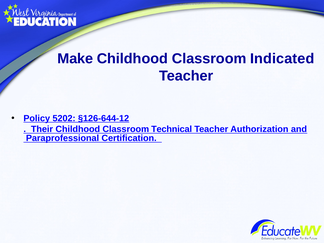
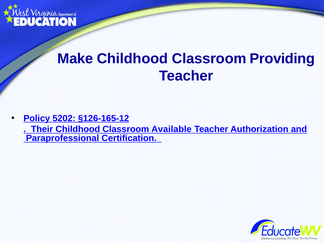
Indicated: Indicated -> Providing
§126-644-12: §126-644-12 -> §126-165-12
Technical: Technical -> Available
